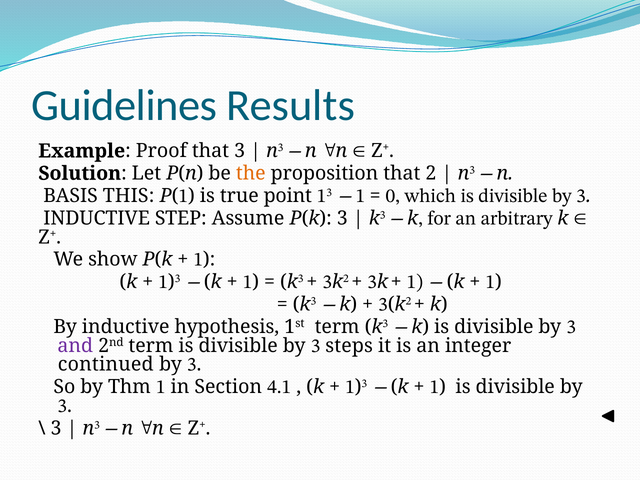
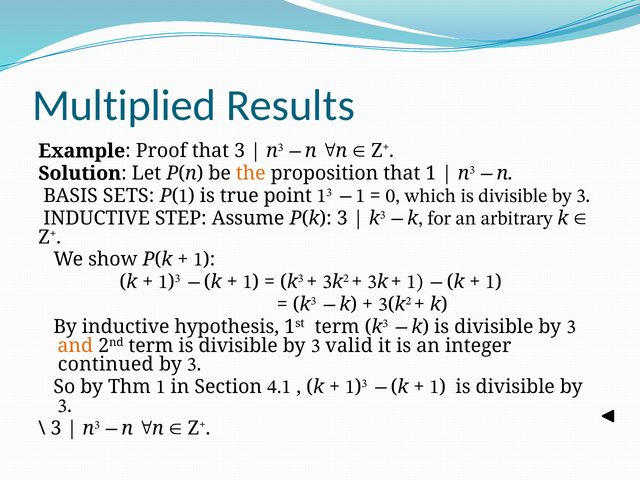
Guidelines: Guidelines -> Multiplied
that 2: 2 -> 1
THIS: THIS -> SETS
and colour: purple -> orange
steps: steps -> valid
